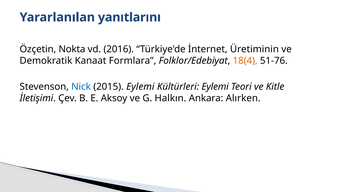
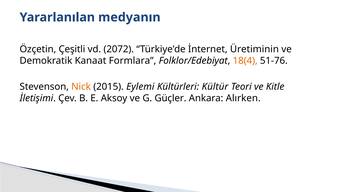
yanıtlarını: yanıtlarını -> medyanın
Nokta: Nokta -> Çeşitli
2016: 2016 -> 2072
Nick colour: blue -> orange
Kültürleri Eylemi: Eylemi -> Kültür
Halkın: Halkın -> Güçler
